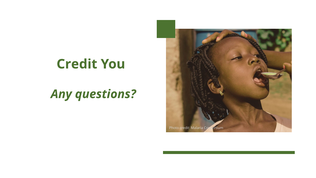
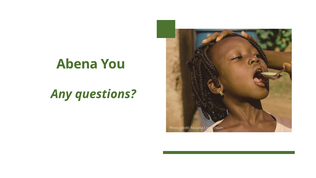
Credit at (77, 64): Credit -> Abena
